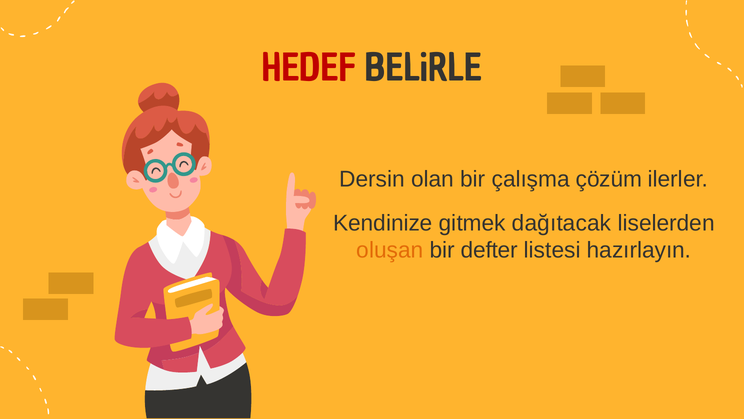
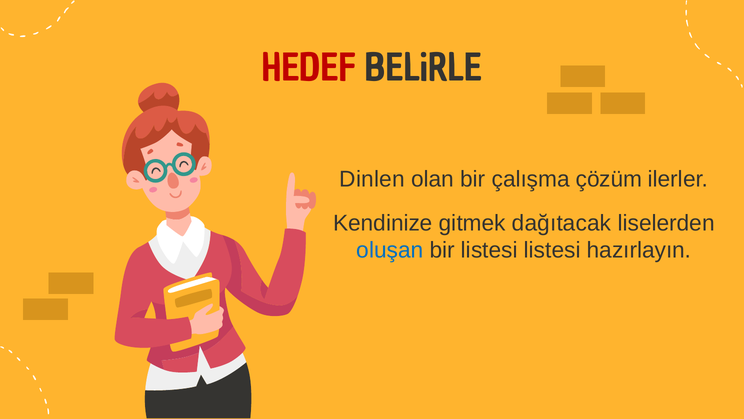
Dersin: Dersin -> Dinlen
oluşan colour: orange -> blue
bir defter: defter -> listesi
